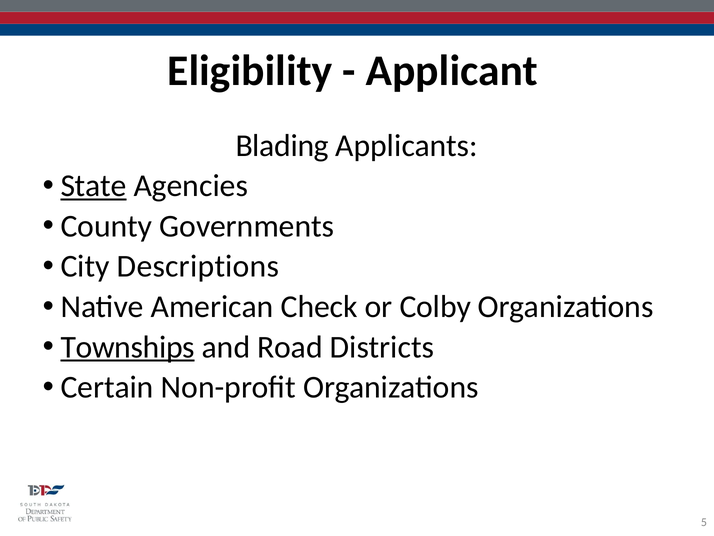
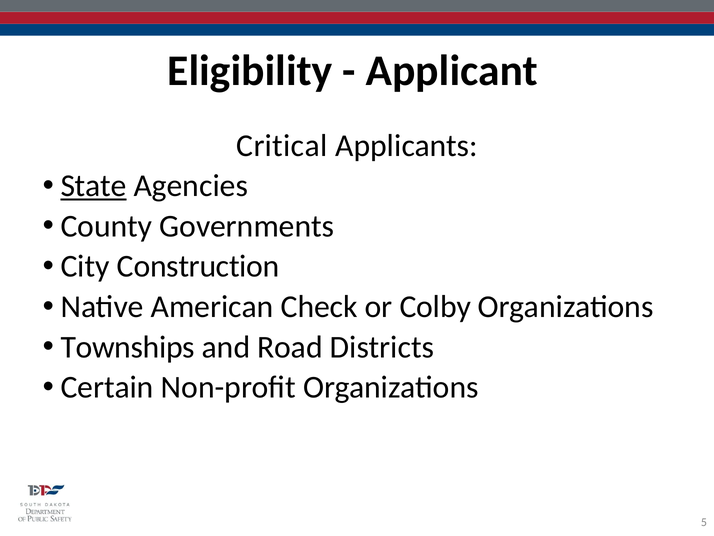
Blading: Blading -> Critical
Descriptions: Descriptions -> Construction
Townships underline: present -> none
